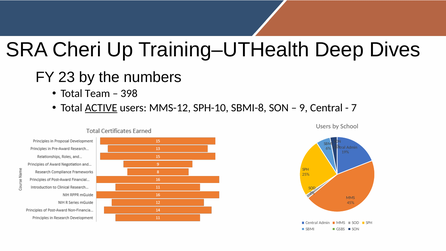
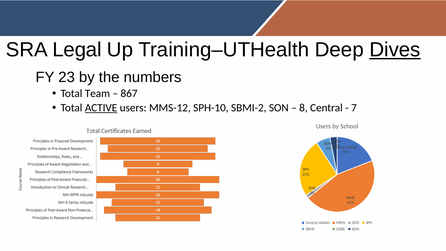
Cheri: Cheri -> Legal
Dives underline: none -> present
398: 398 -> 867
SBMI-8: SBMI-8 -> SBMI-2
9: 9 -> 8
